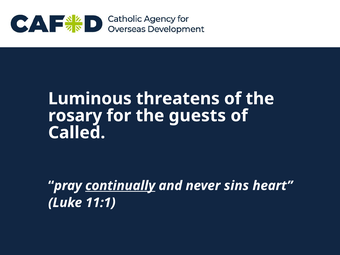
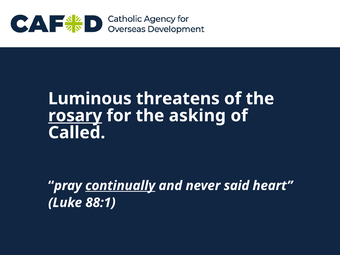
rosary underline: none -> present
guests: guests -> asking
sins: sins -> said
11:1: 11:1 -> 88:1
